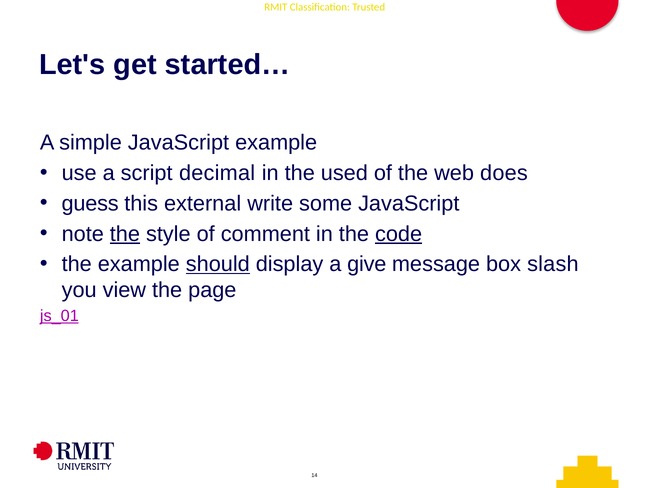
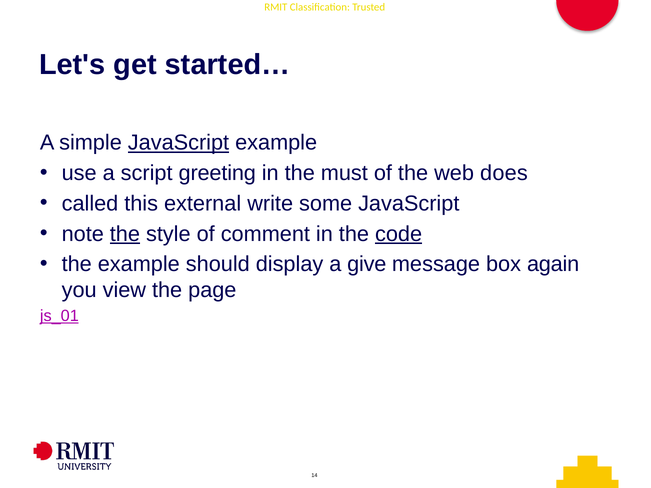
JavaScript at (179, 143) underline: none -> present
decimal: decimal -> greeting
used: used -> must
guess: guess -> called
should underline: present -> none
slash: slash -> again
